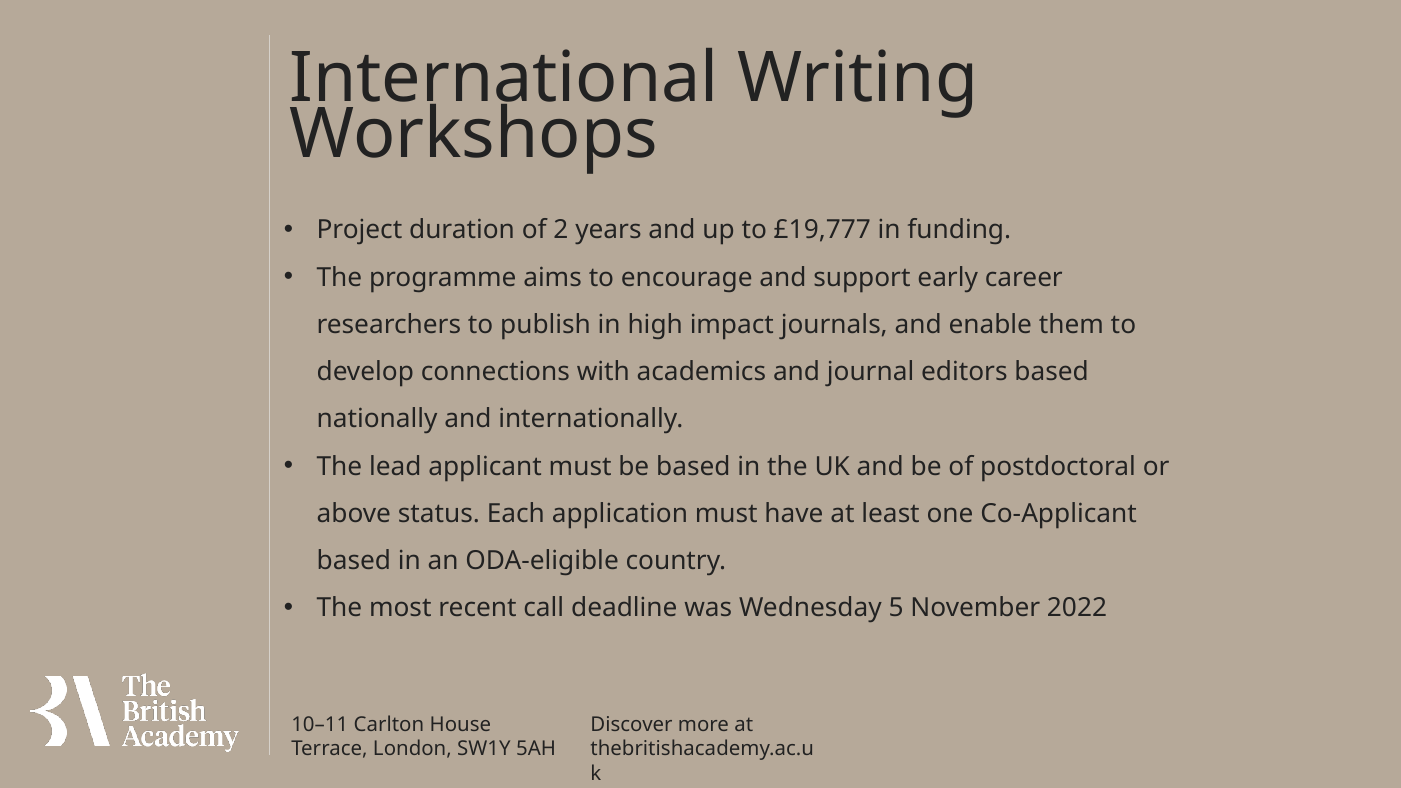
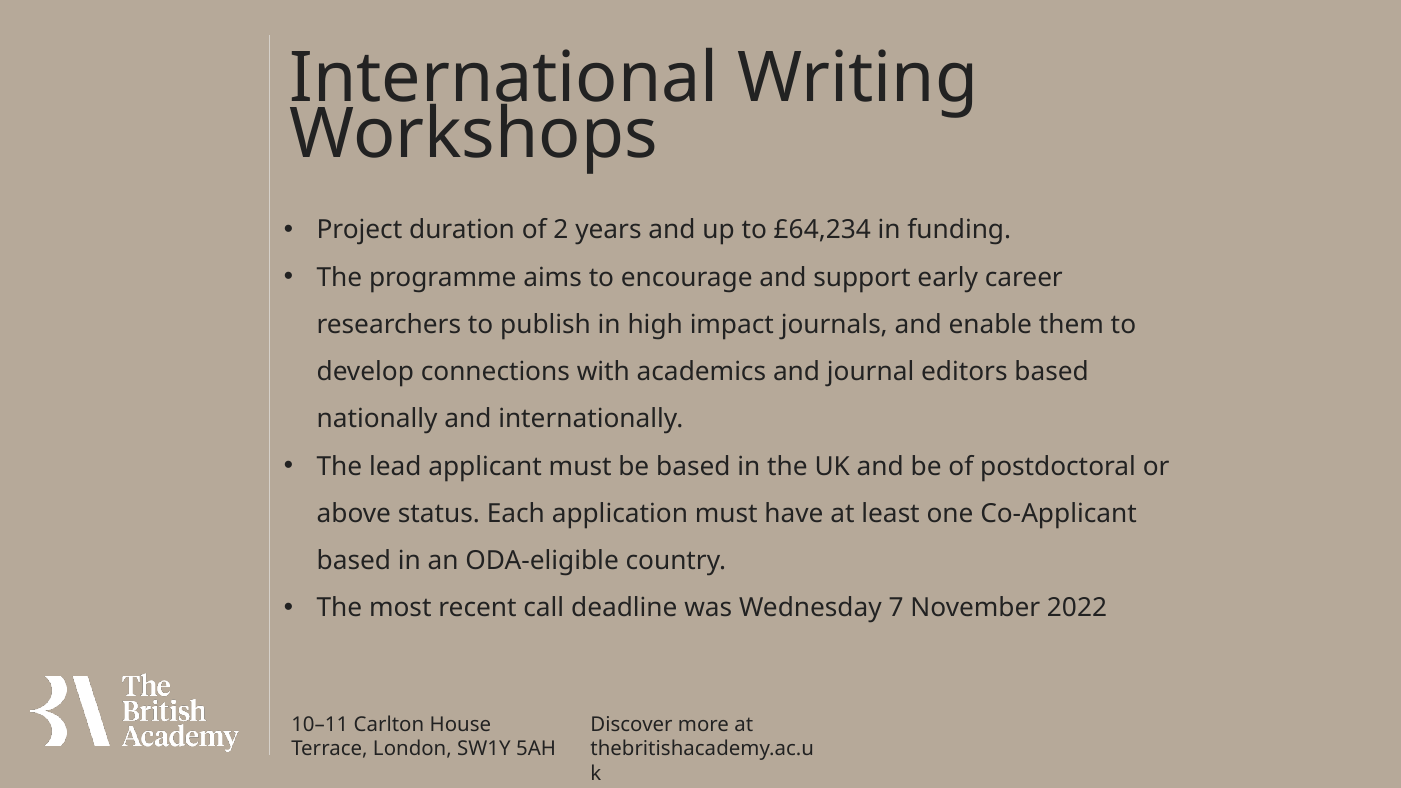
£19,777: £19,777 -> £64,234
5: 5 -> 7
